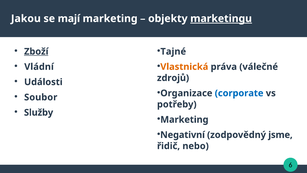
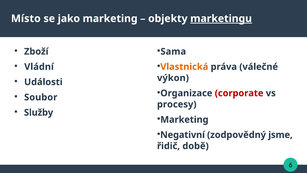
Jakou: Jakou -> Místo
mají: mají -> jako
Zboží underline: present -> none
Tajné: Tajné -> Sama
zdrojů: zdrojů -> výkon
corporate colour: blue -> red
potřeby: potřeby -> procesy
nebo: nebo -> době
